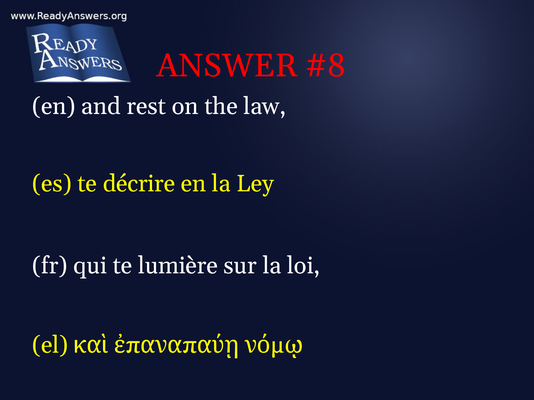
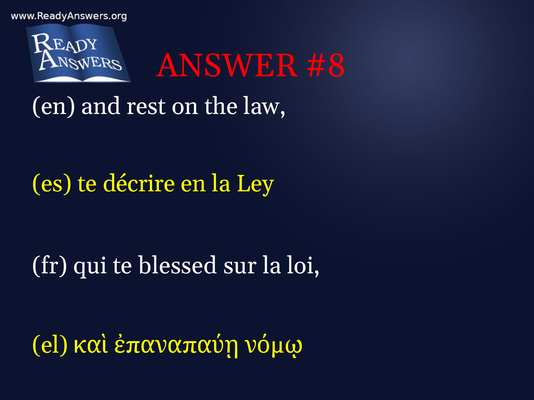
lumière: lumière -> blessed
